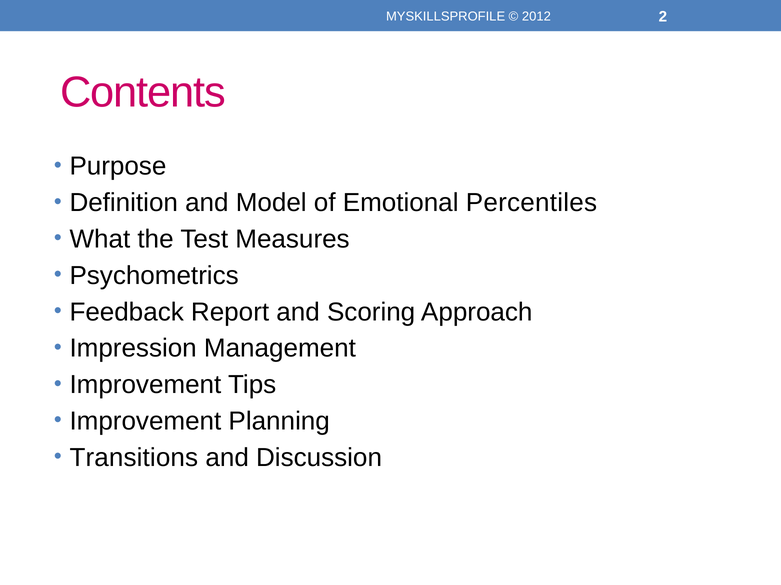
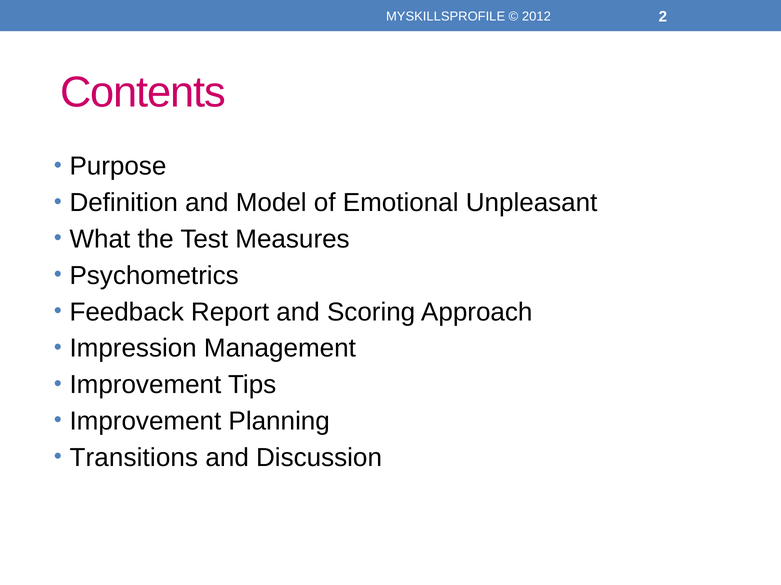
Percentiles: Percentiles -> Unpleasant
